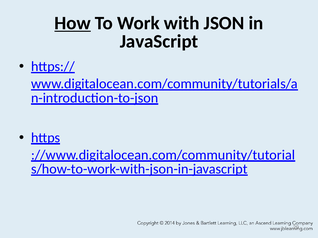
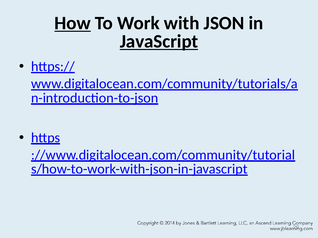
JavaScript underline: none -> present
